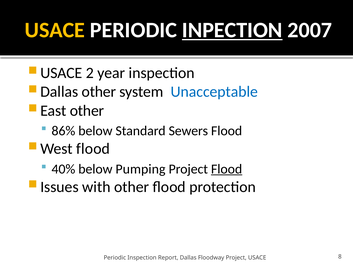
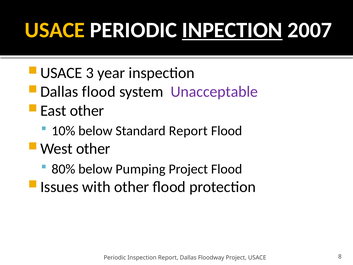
2: 2 -> 3
other at (99, 92): other -> flood
Unacceptable colour: blue -> purple
86%: 86% -> 10%
Standard Sewers: Sewers -> Report
flood at (93, 149): flood -> other
40%: 40% -> 80%
Flood at (227, 169) underline: present -> none
